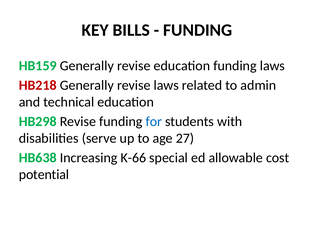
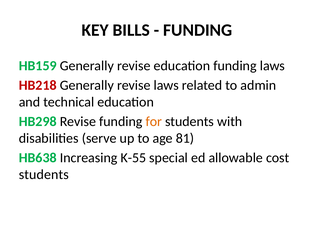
for colour: blue -> orange
27: 27 -> 81
K-66: K-66 -> K-55
potential at (44, 175): potential -> students
